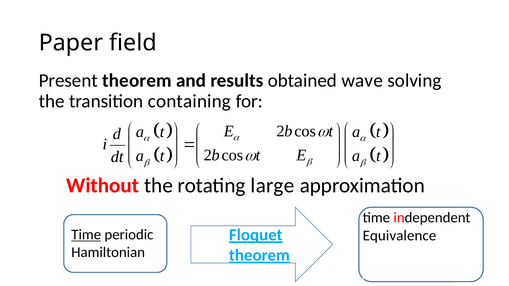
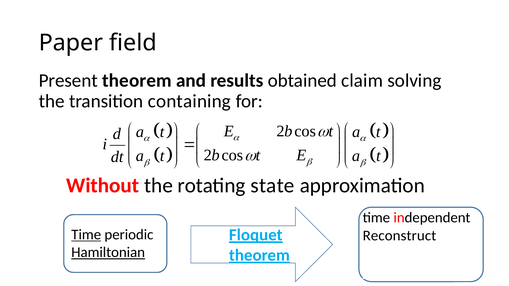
wave: wave -> claim
large: large -> state
Equivalence: Equivalence -> Reconstruct
Hamiltonian underline: none -> present
